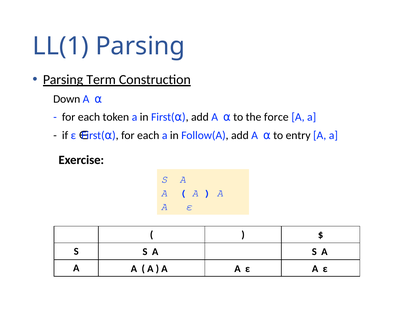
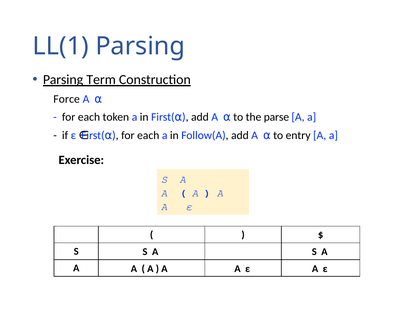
Down: Down -> Force
force: force -> parse
